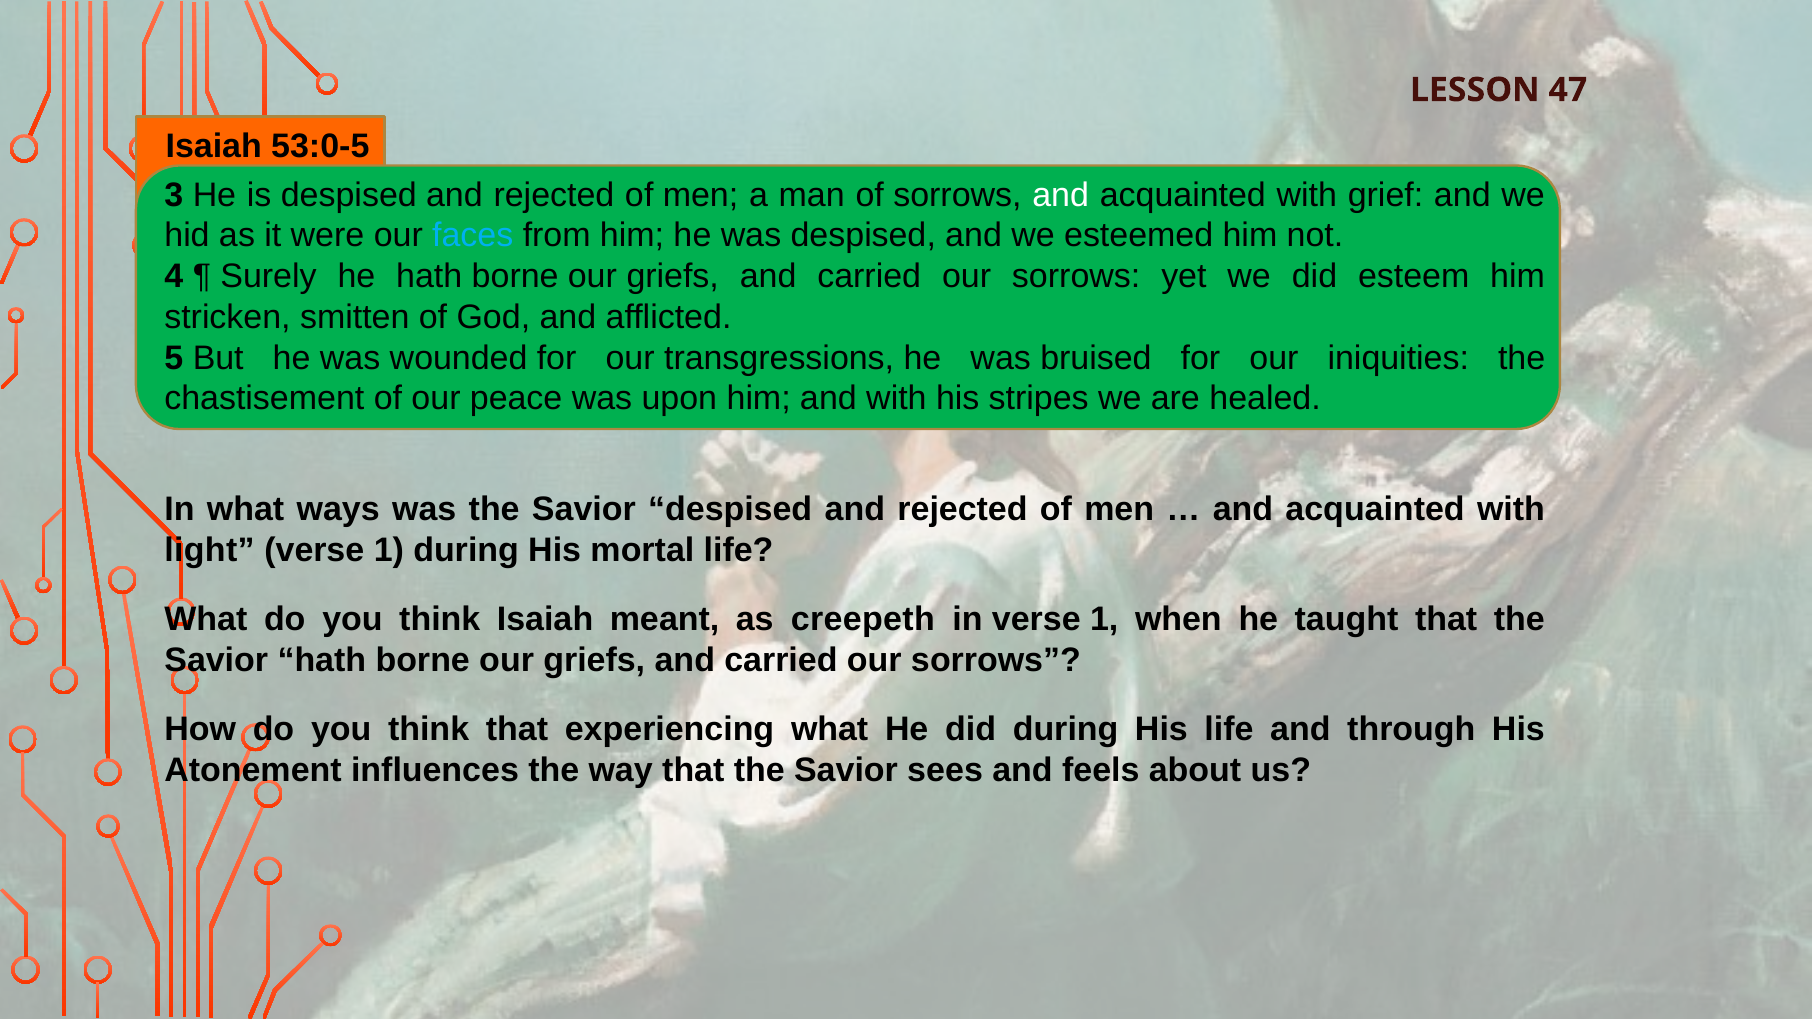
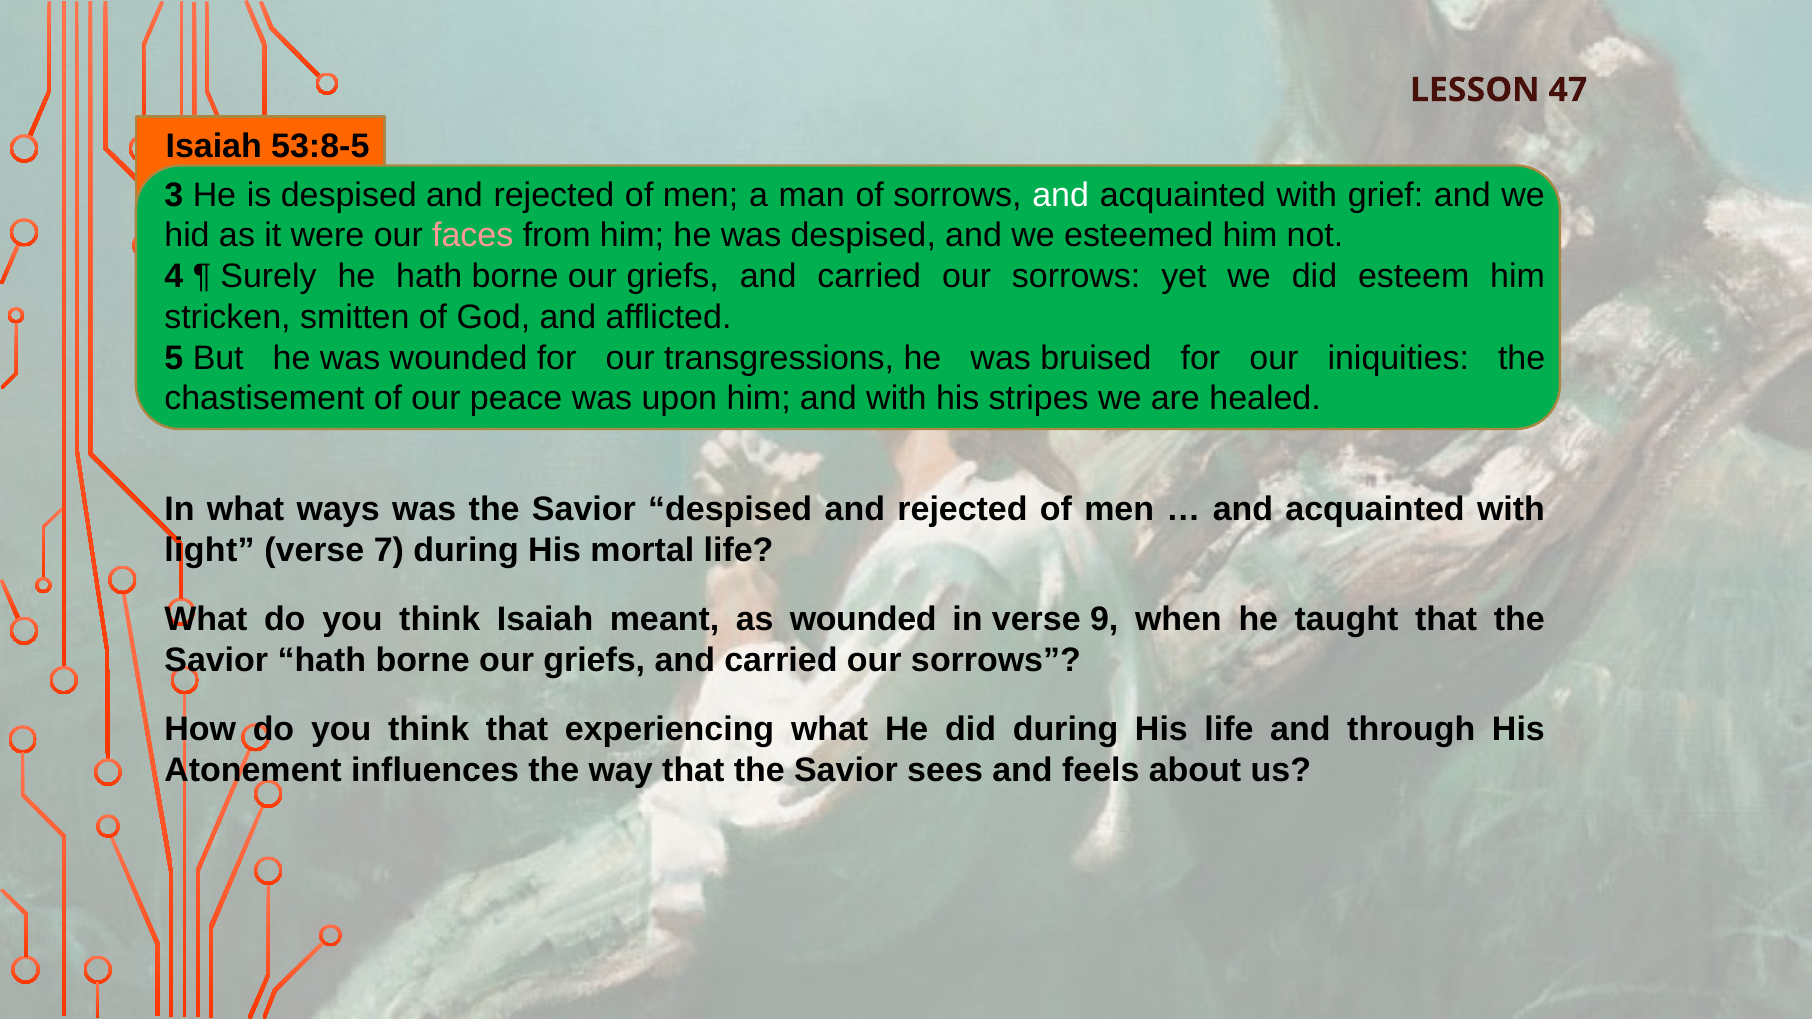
53:0-5: 53:0-5 -> 53:8-5
faces colour: light blue -> pink
1 at (389, 550): 1 -> 7
as creepeth: creepeth -> wounded
in verse 1: 1 -> 9
